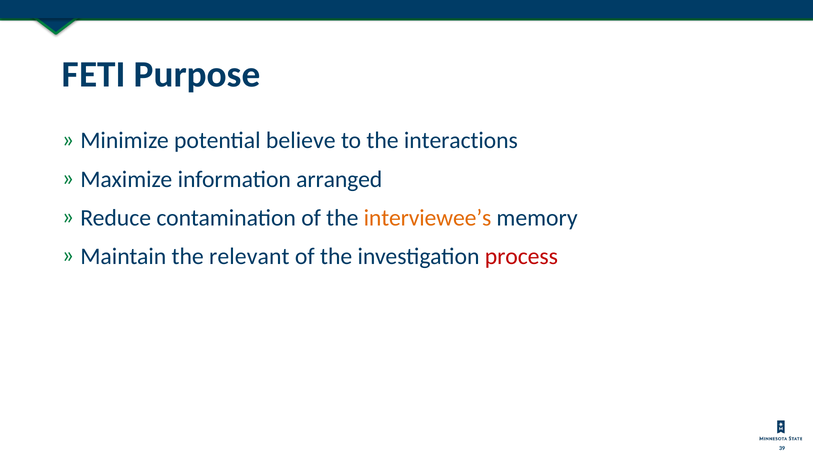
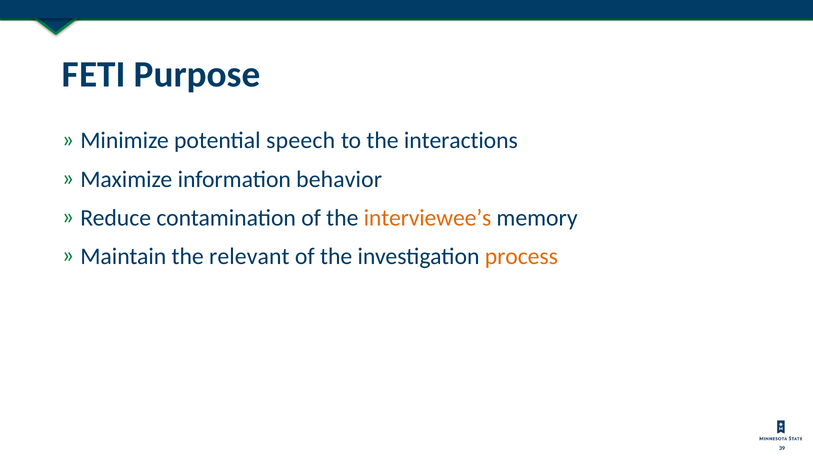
believe: believe -> speech
arranged: arranged -> behavior
process colour: red -> orange
